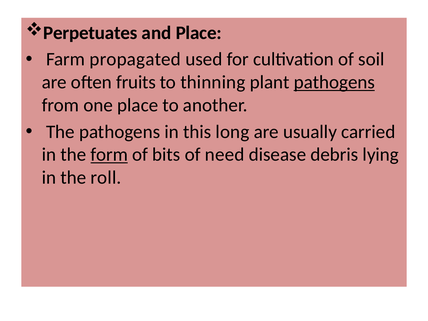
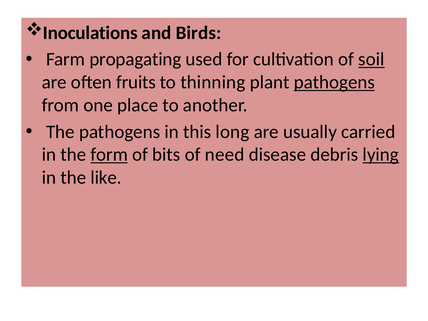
Perpetuates: Perpetuates -> Inoculations
and Place: Place -> Birds
propagated: propagated -> propagating
soil underline: none -> present
lying underline: none -> present
roll: roll -> like
